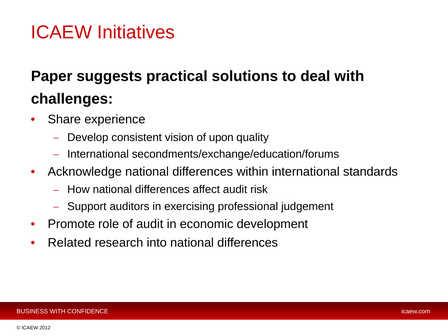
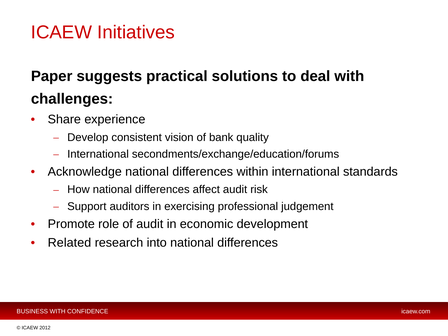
upon: upon -> bank
